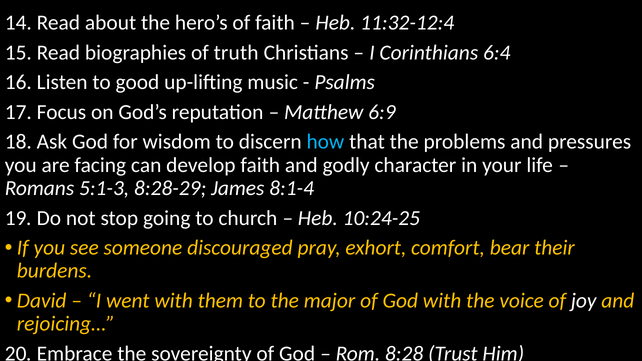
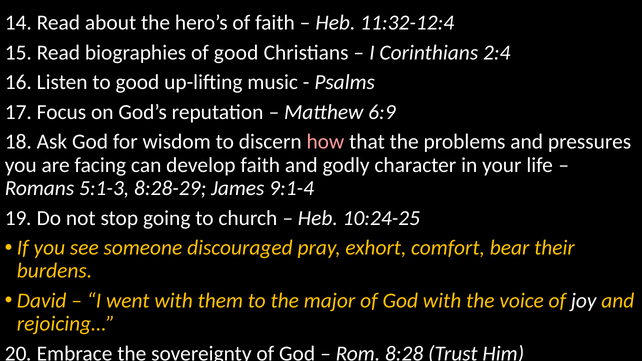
of truth: truth -> good
6:4: 6:4 -> 2:4
how colour: light blue -> pink
8:1-4: 8:1-4 -> 9:1-4
